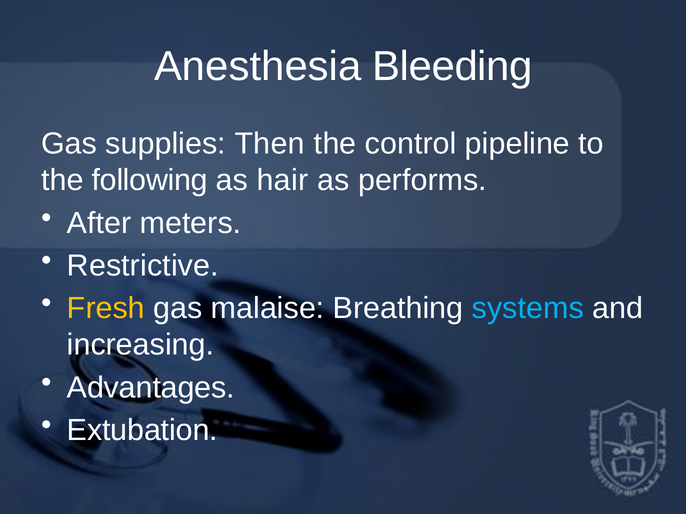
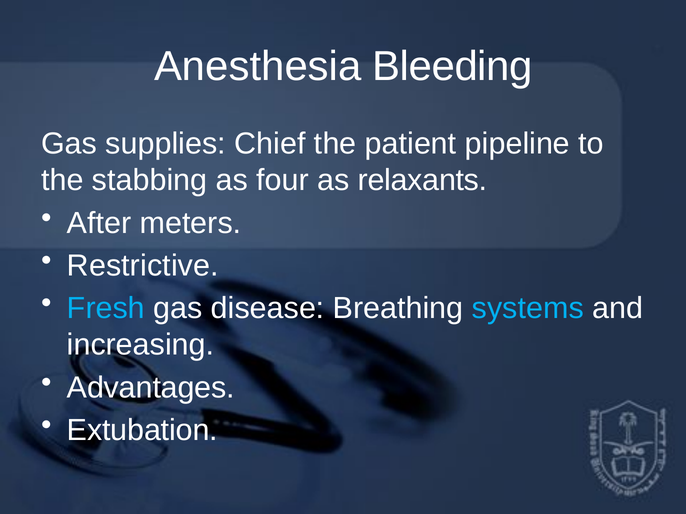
Then: Then -> Chief
control: control -> patient
following: following -> stabbing
hair: hair -> four
performs: performs -> relaxants
Fresh colour: yellow -> light blue
malaise: malaise -> disease
